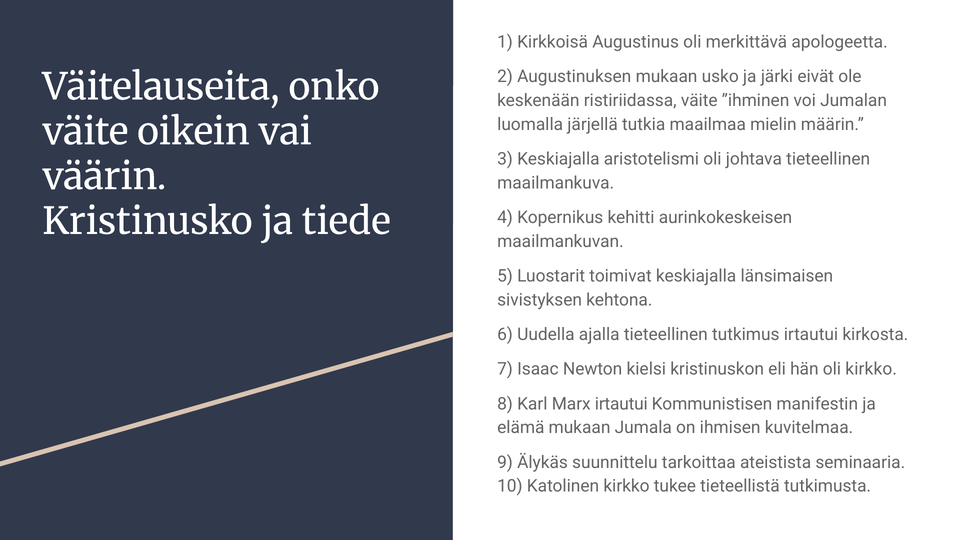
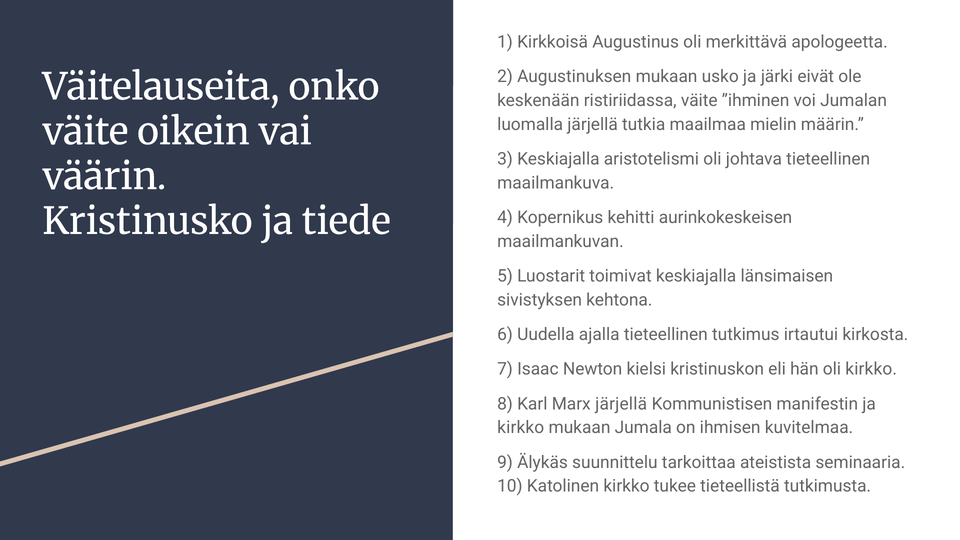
Marx irtautui: irtautui -> järjellä
elämä at (521, 428): elämä -> kirkko
